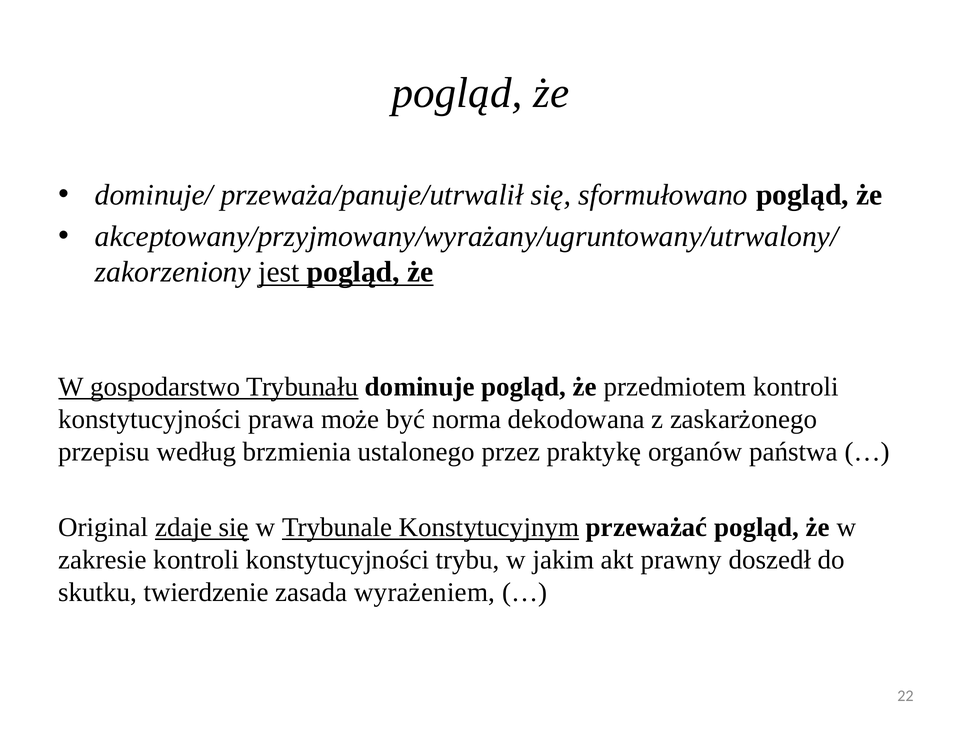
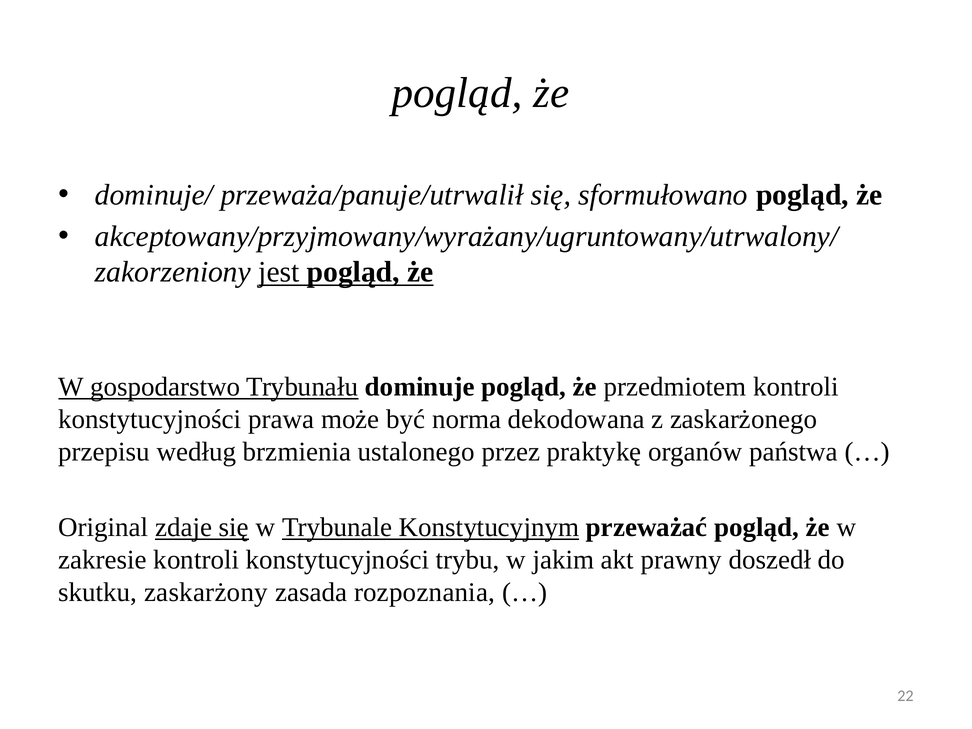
twierdzenie: twierdzenie -> zaskarżony
wyrażeniem: wyrażeniem -> rozpoznania
